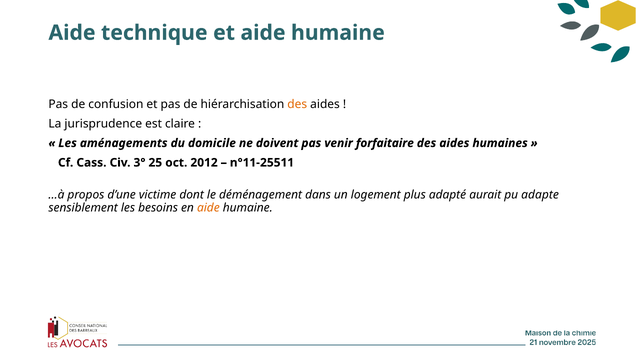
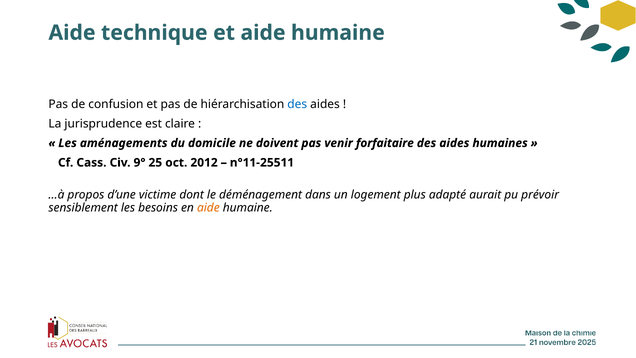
des at (297, 104) colour: orange -> blue
3°: 3° -> 9°
adapte: adapte -> prévoir
